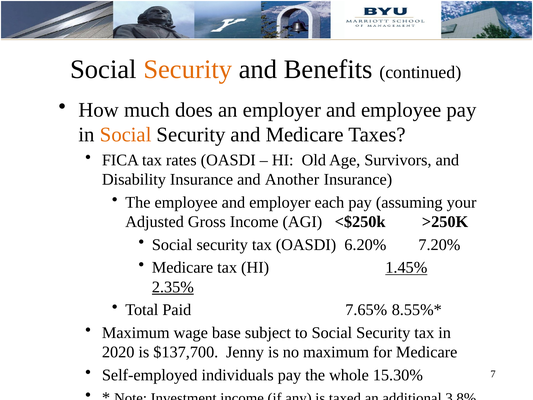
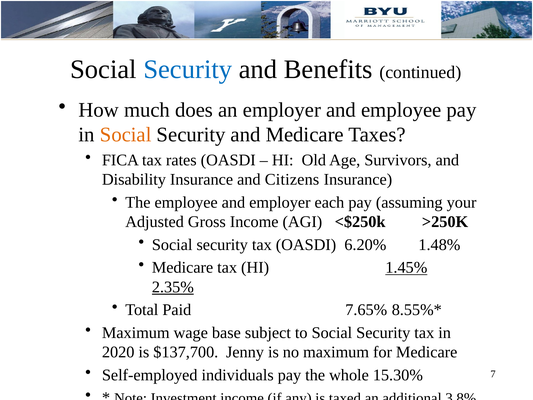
Security at (188, 69) colour: orange -> blue
Another: Another -> Citizens
7.20%: 7.20% -> 1.48%
